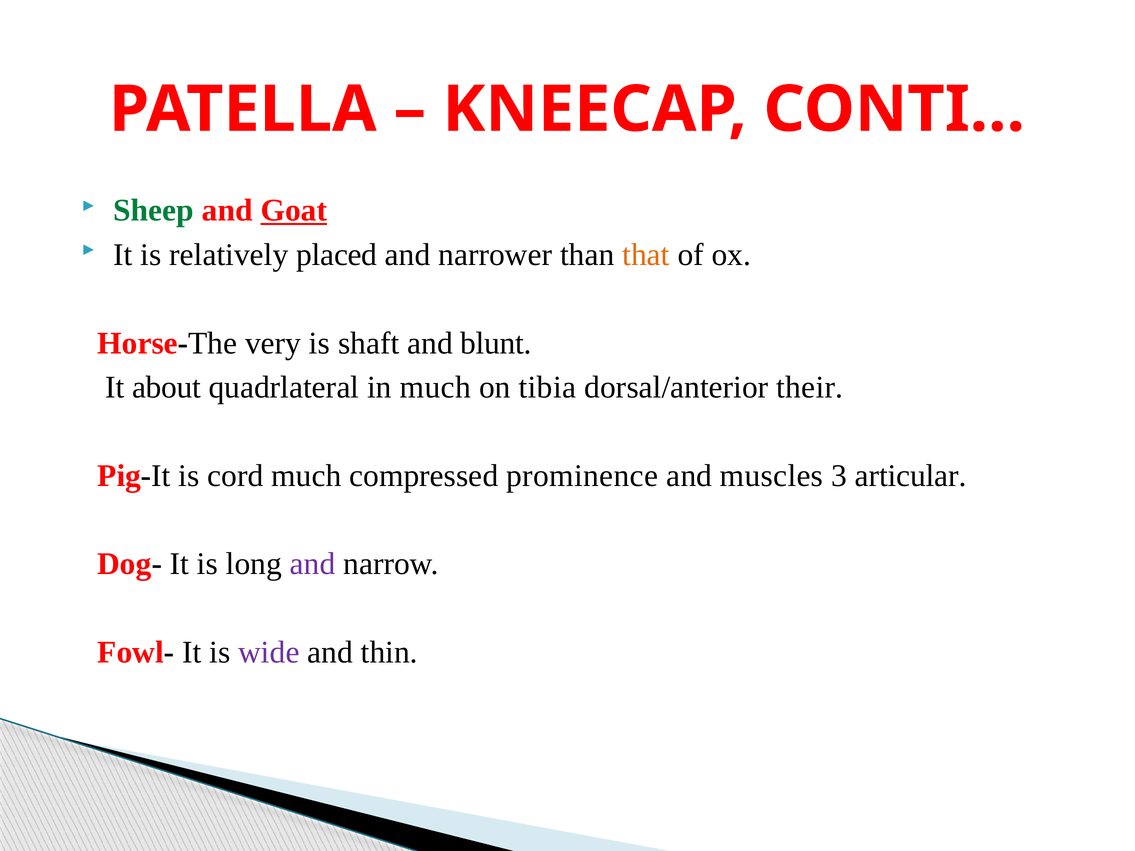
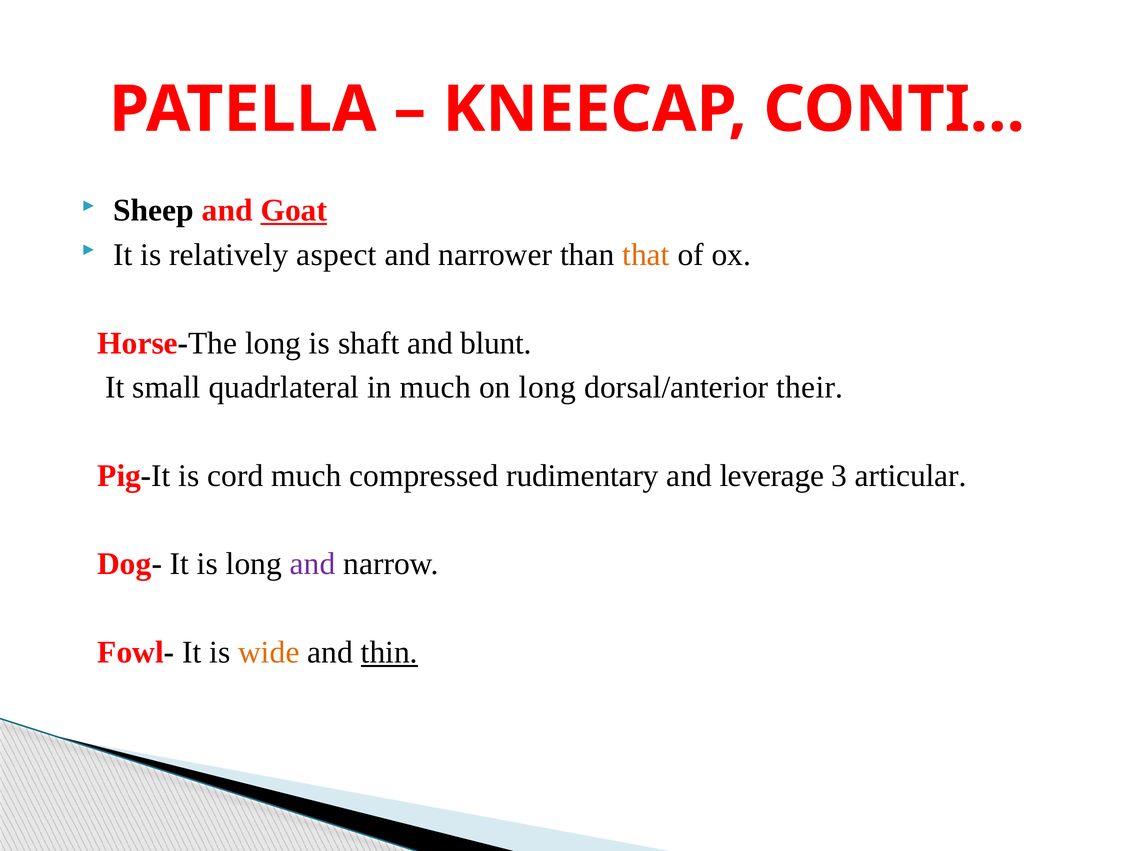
Sheep colour: green -> black
placed: placed -> aspect
Horse-The very: very -> long
about: about -> small
on tibia: tibia -> long
prominence: prominence -> rudimentary
muscles: muscles -> leverage
wide colour: purple -> orange
thin underline: none -> present
